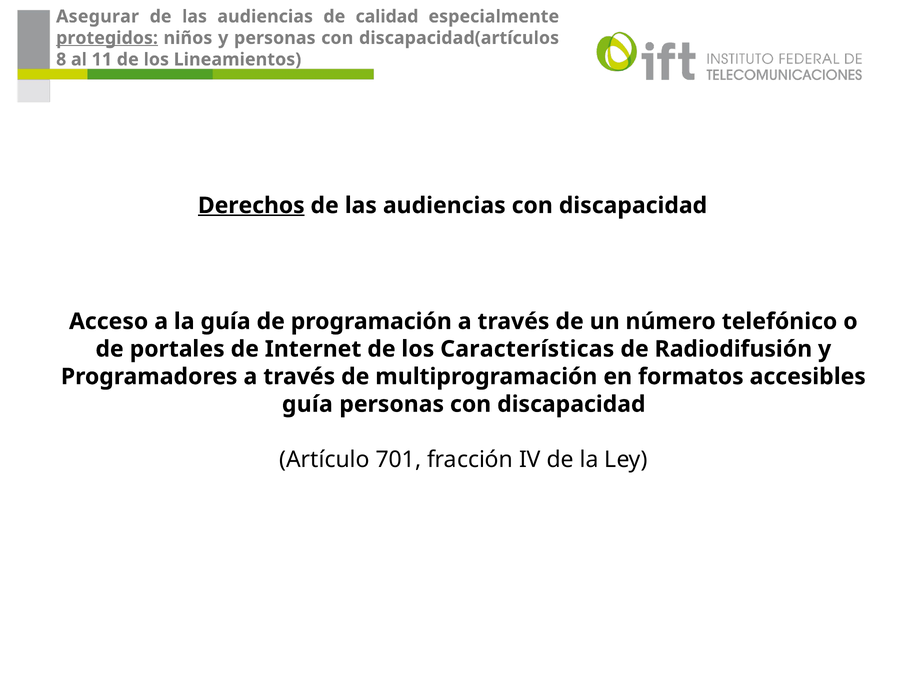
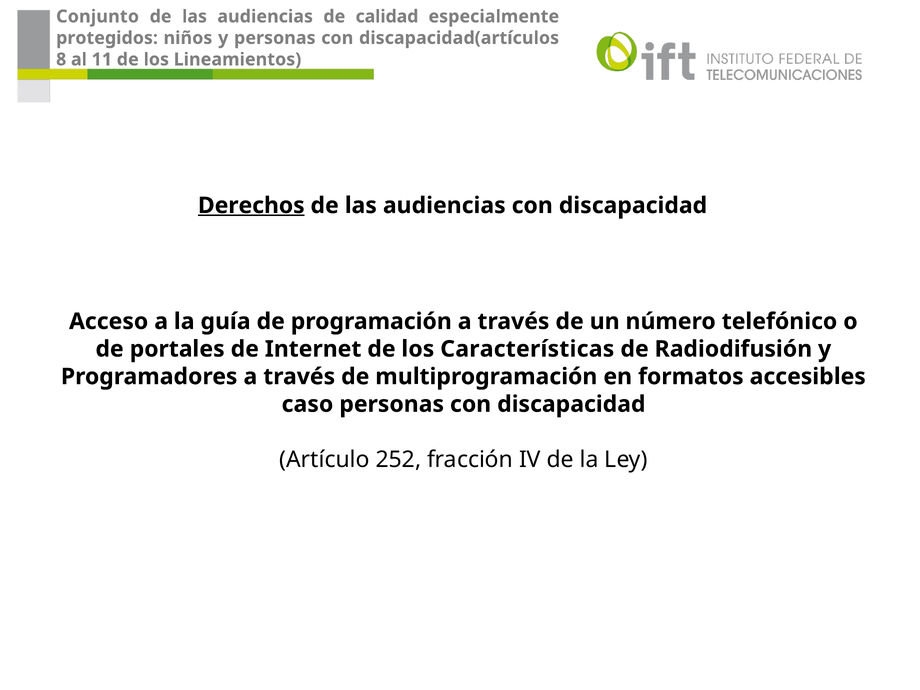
Asegurar: Asegurar -> Conjunto
protegidos underline: present -> none
guía at (307, 404): guía -> caso
701: 701 -> 252
